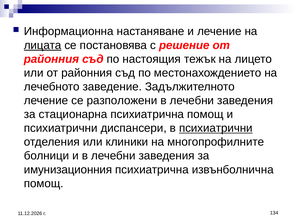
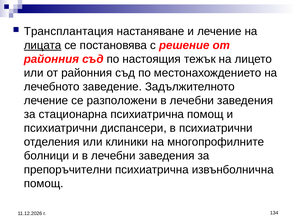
Информационна: Информационна -> Трансплантация
психиатрични at (216, 128) underline: present -> none
имунизационния: имунизационния -> препоръчителни
